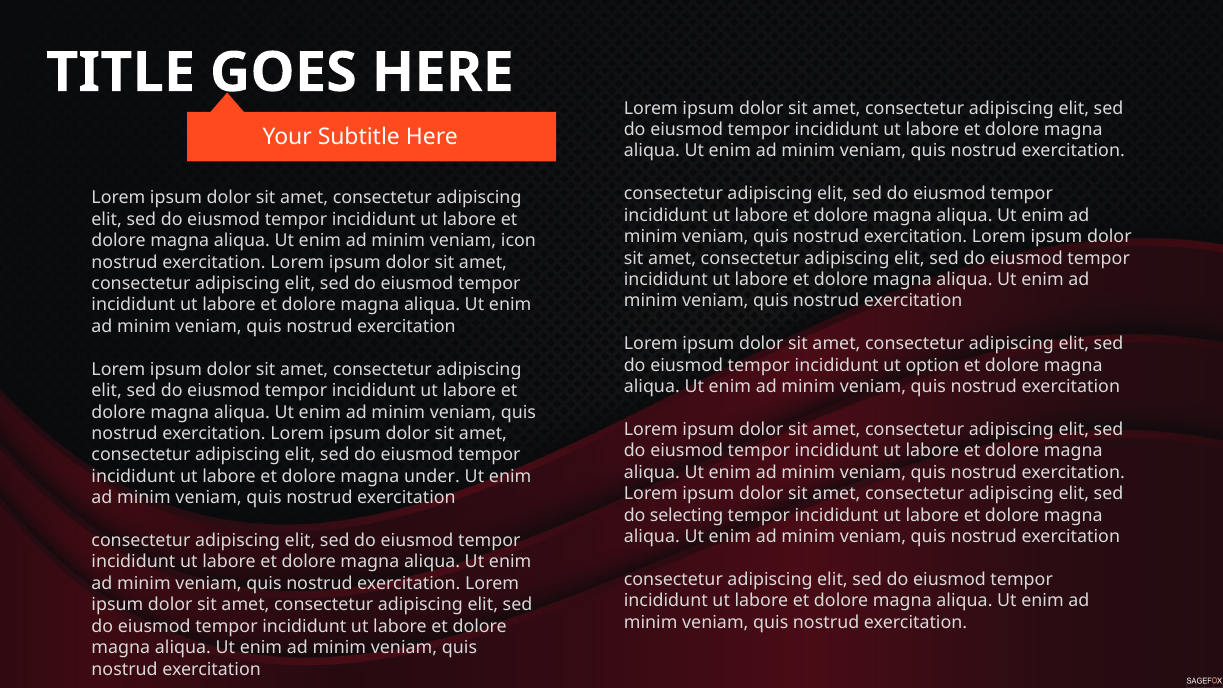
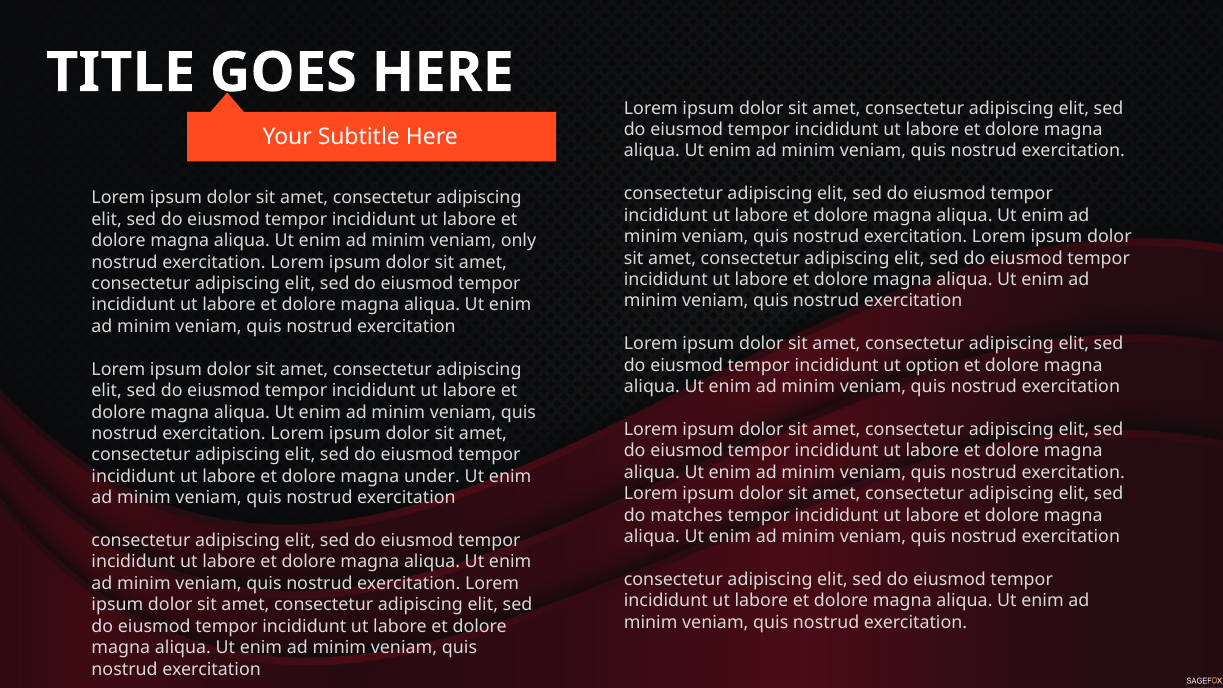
icon: icon -> only
selecting: selecting -> matches
